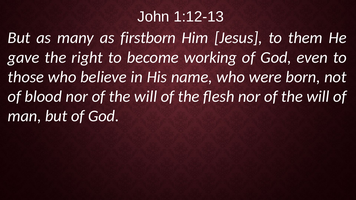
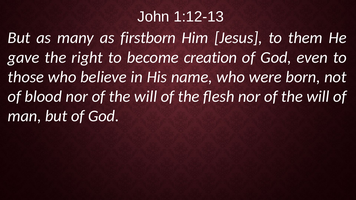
working: working -> creation
